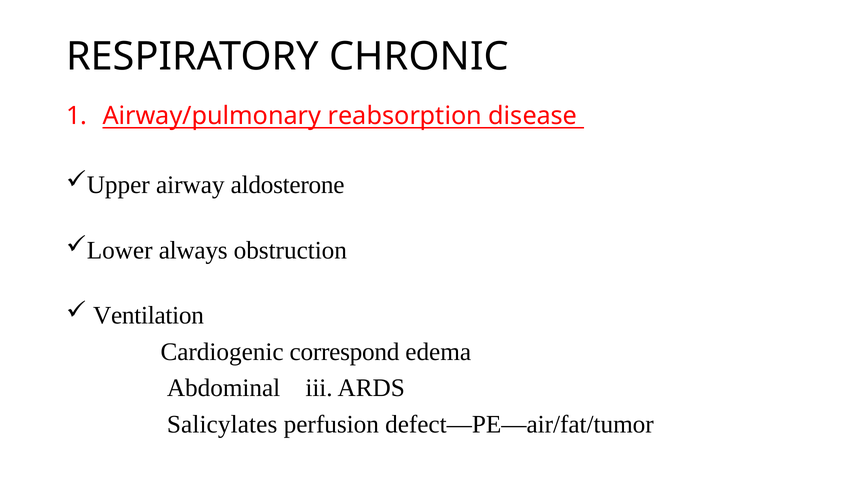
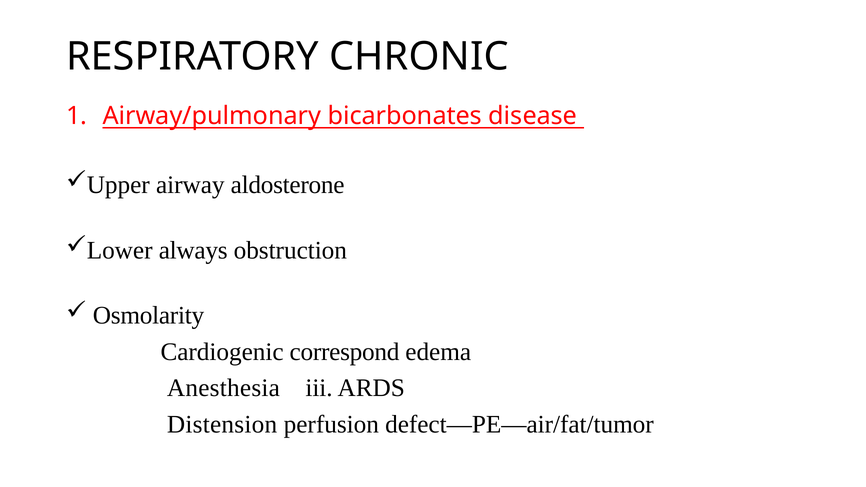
reabsorption: reabsorption -> bicarbonates
Ventilation: Ventilation -> Osmolarity
Abdominal: Abdominal -> Anesthesia
Salicylates: Salicylates -> Distension
